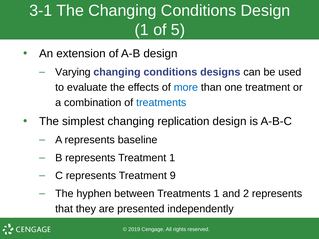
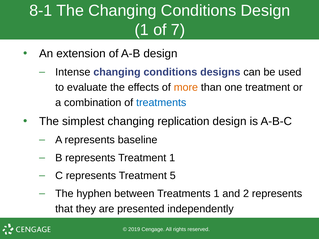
3-1: 3-1 -> 8-1
5: 5 -> 7
Varying: Varying -> Intense
more colour: blue -> orange
9: 9 -> 5
